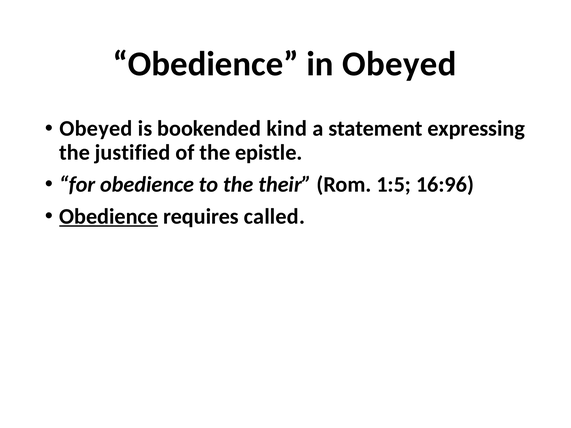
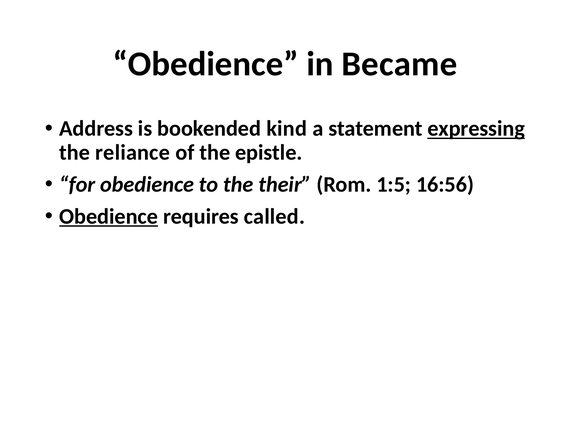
in Obeyed: Obeyed -> Became
Obeyed at (96, 129): Obeyed -> Address
expressing underline: none -> present
justified: justified -> reliance
16:96: 16:96 -> 16:56
